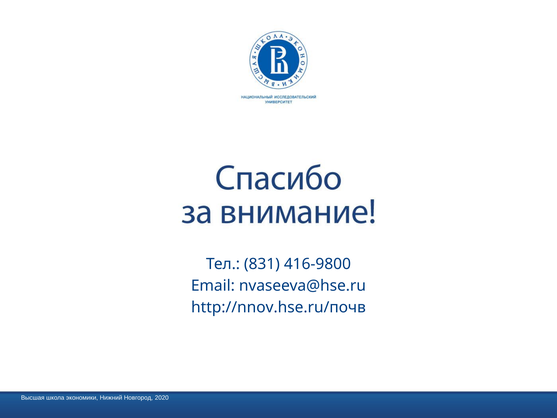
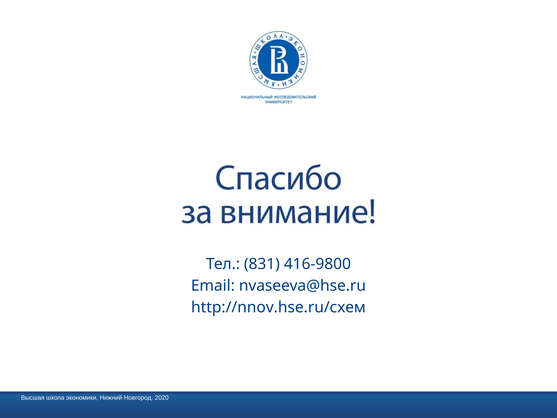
http://nnov.hse.ru/почв: http://nnov.hse.ru/почв -> http://nnov.hse.ru/схем
